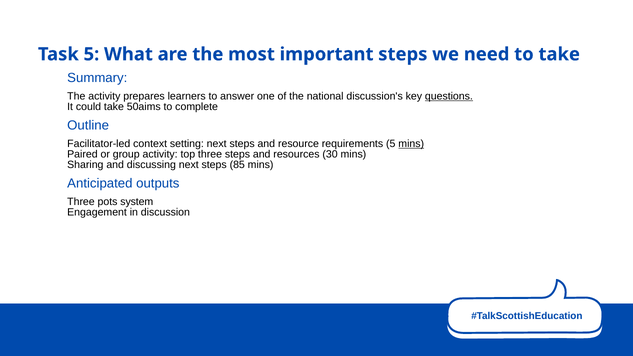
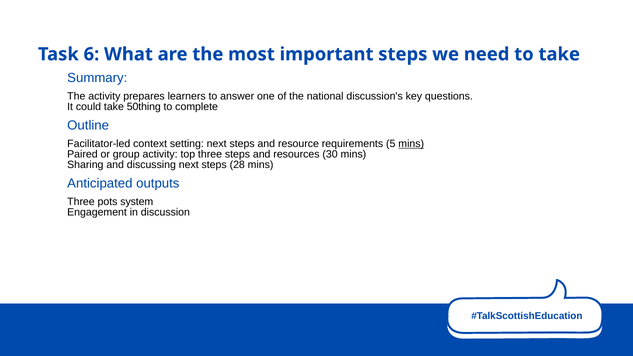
Task 5: 5 -> 6
questions underline: present -> none
50aims: 50aims -> 50thing
85: 85 -> 28
